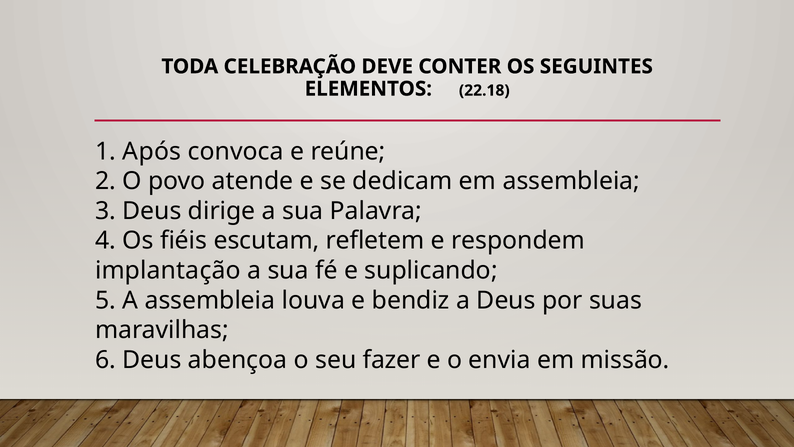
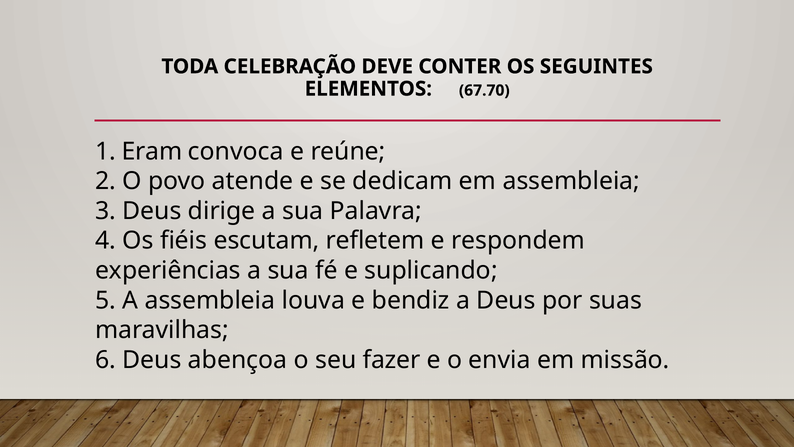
22.18: 22.18 -> 67.70
Após: Após -> Eram
implantação: implantação -> experiências
